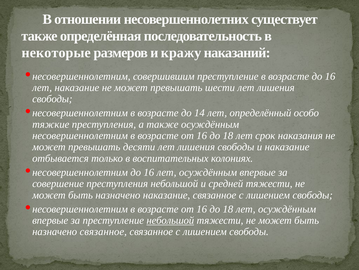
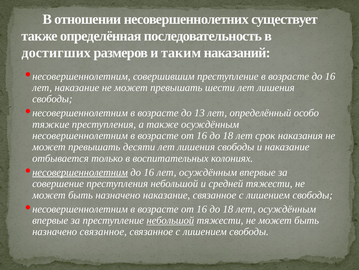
некоторые: некоторые -> достигших
кражу: кражу -> таким
14: 14 -> 13
несовершеннолетним at (80, 172) underline: none -> present
